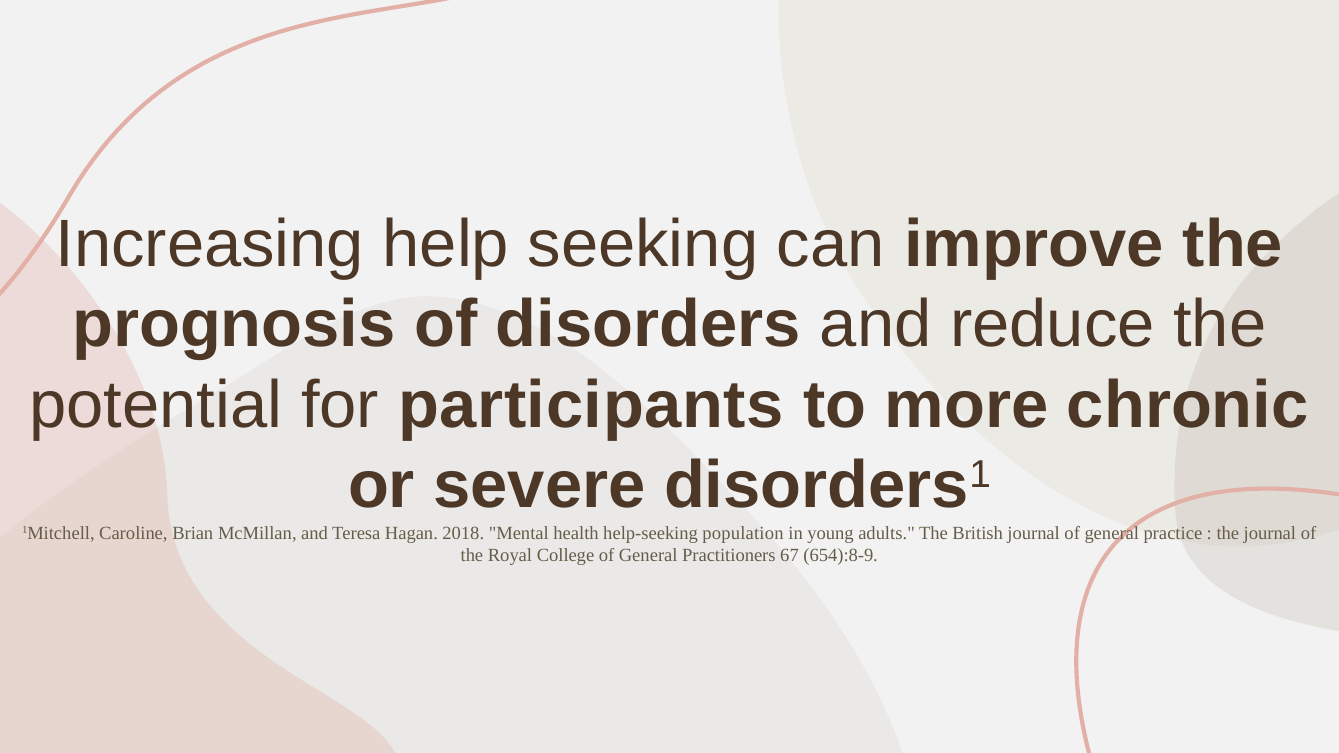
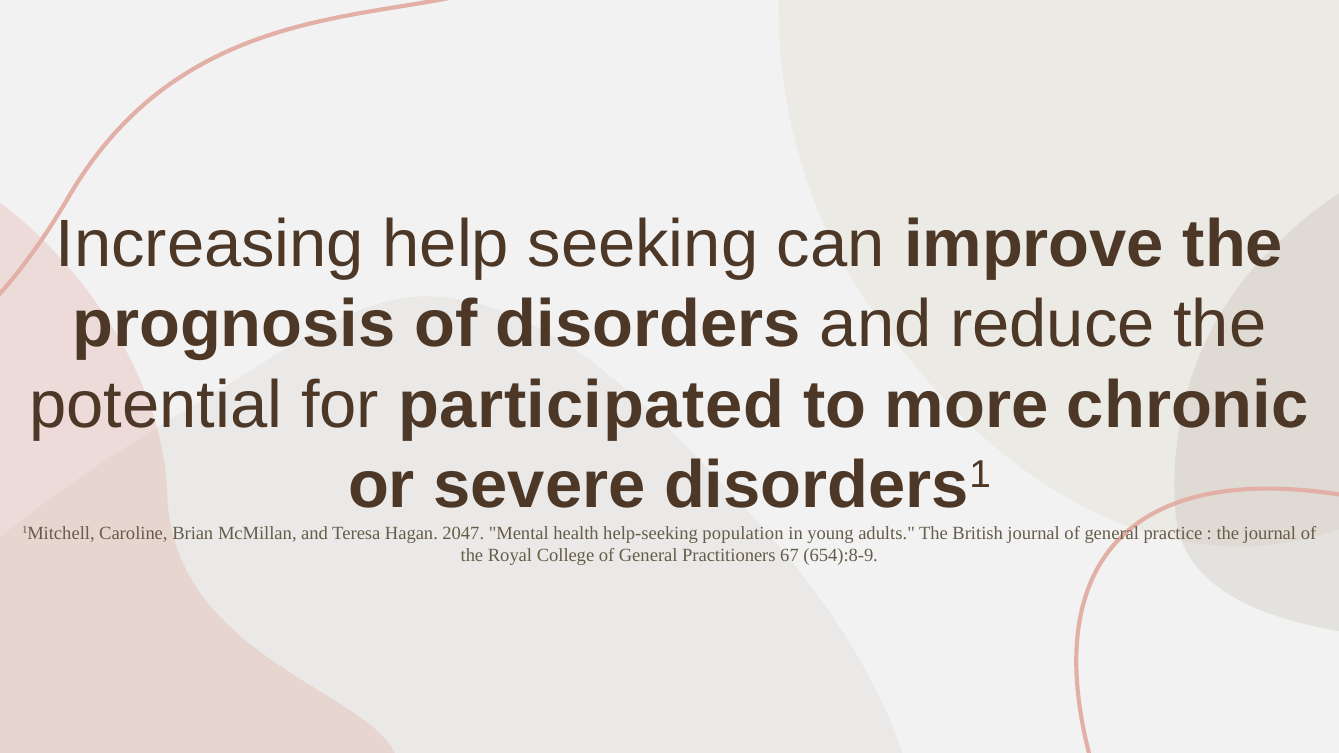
participants: participants -> participated
2018: 2018 -> 2047
